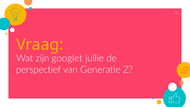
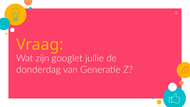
perspectief: perspectief -> donderdag
